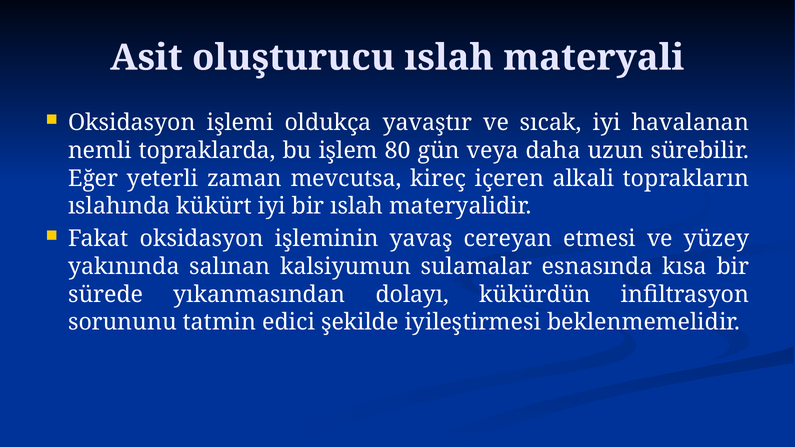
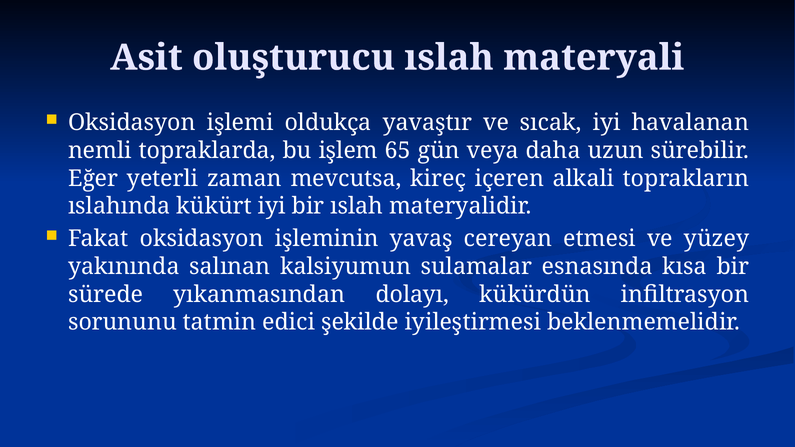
80: 80 -> 65
